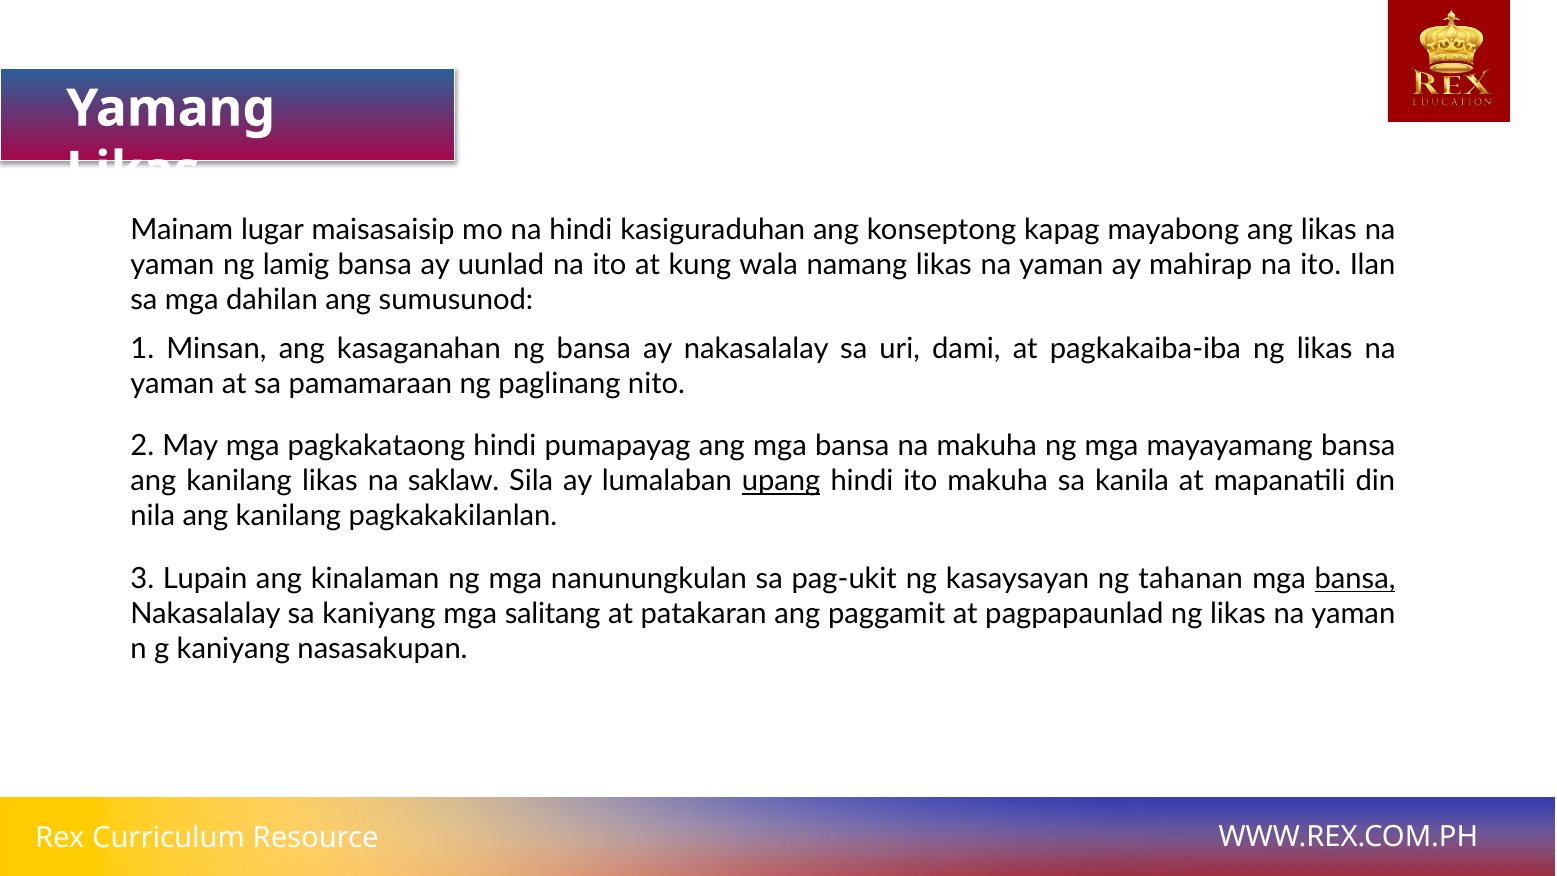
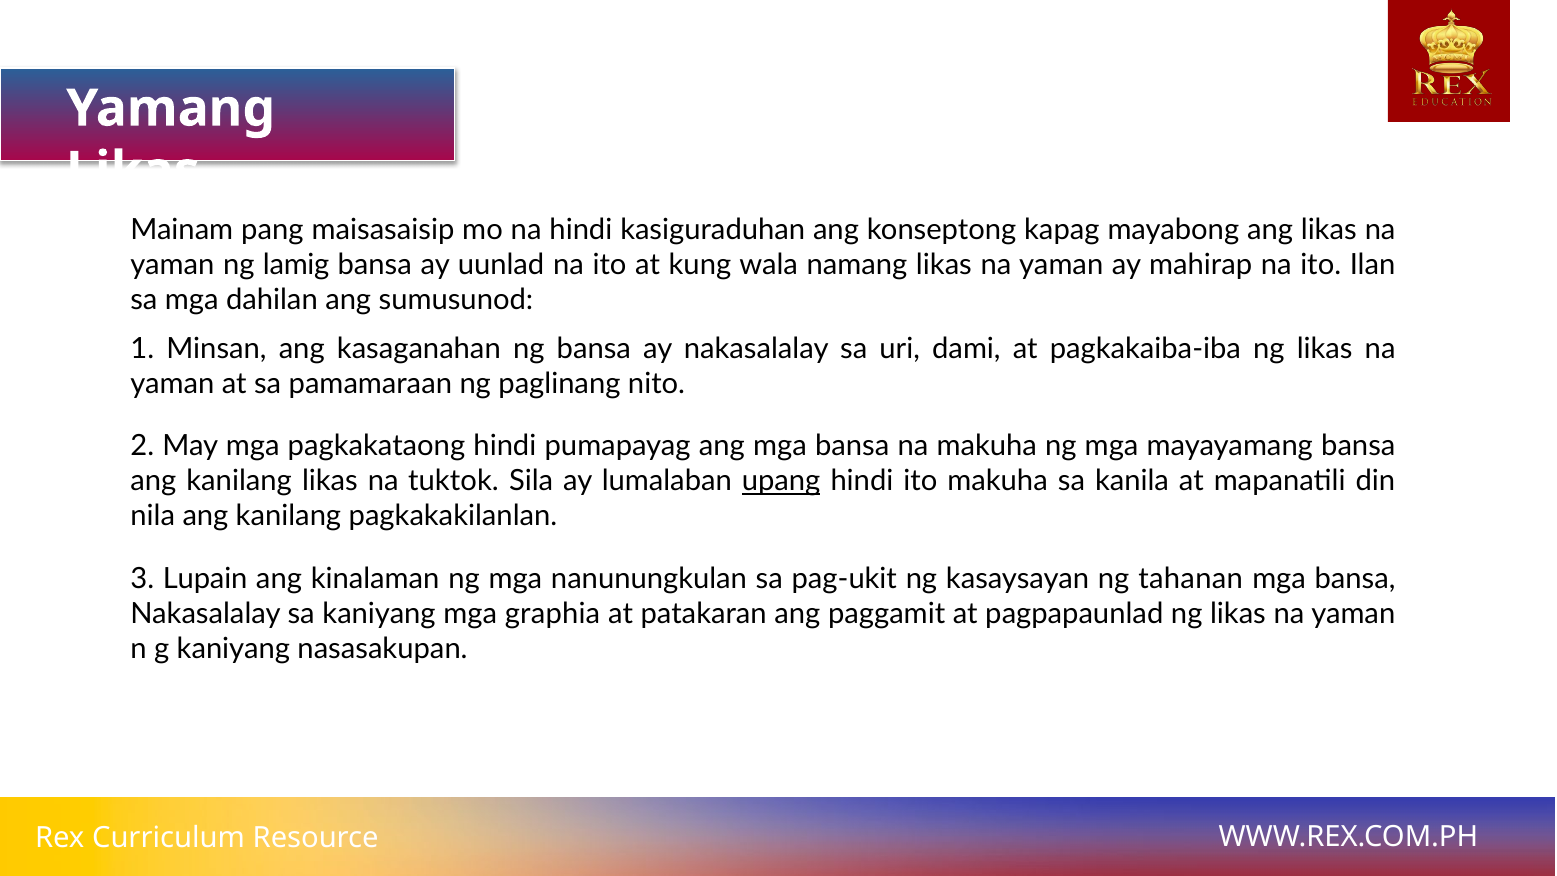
lugar: lugar -> pang
saklaw: saklaw -> tuktok
bansa at (1355, 579) underline: present -> none
salitang: salitang -> graphia
